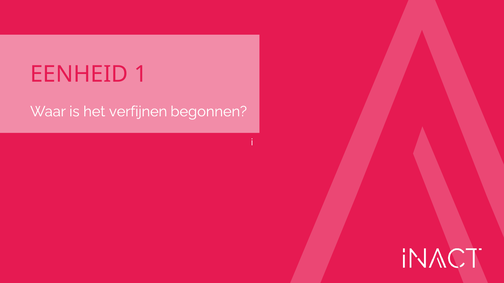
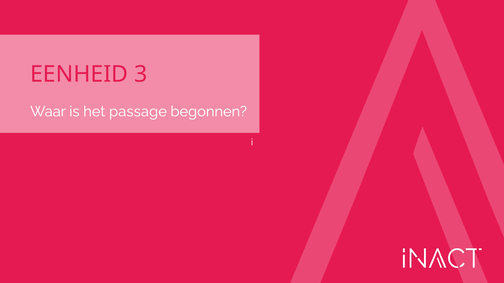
1: 1 -> 3
verfijnen: verfijnen -> passage
